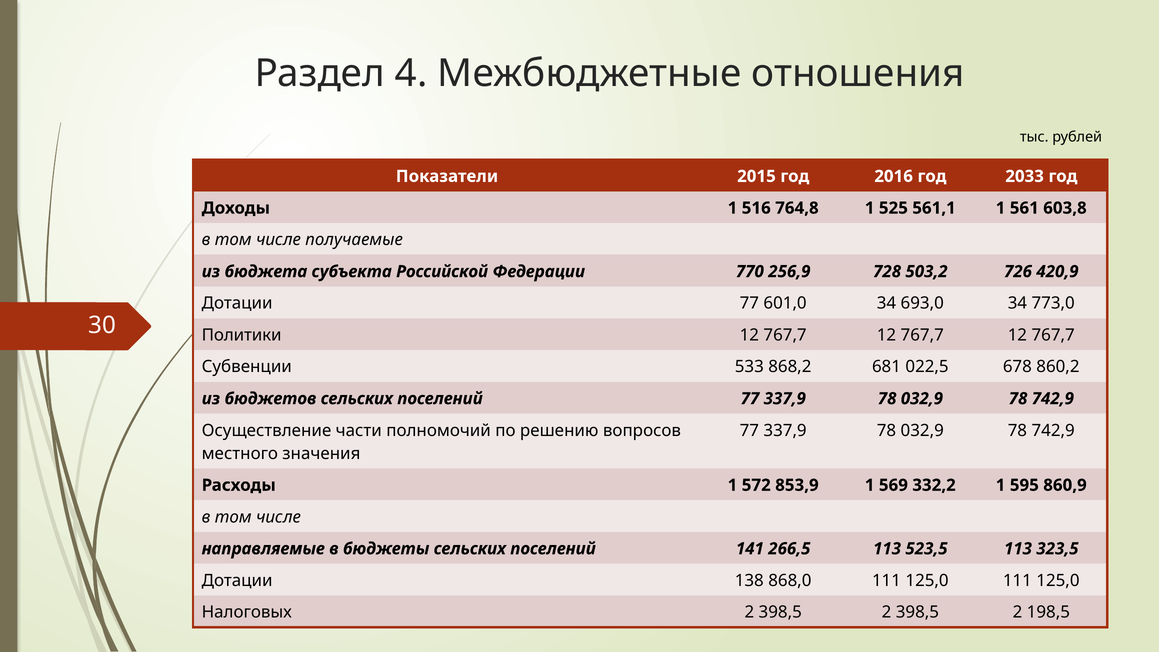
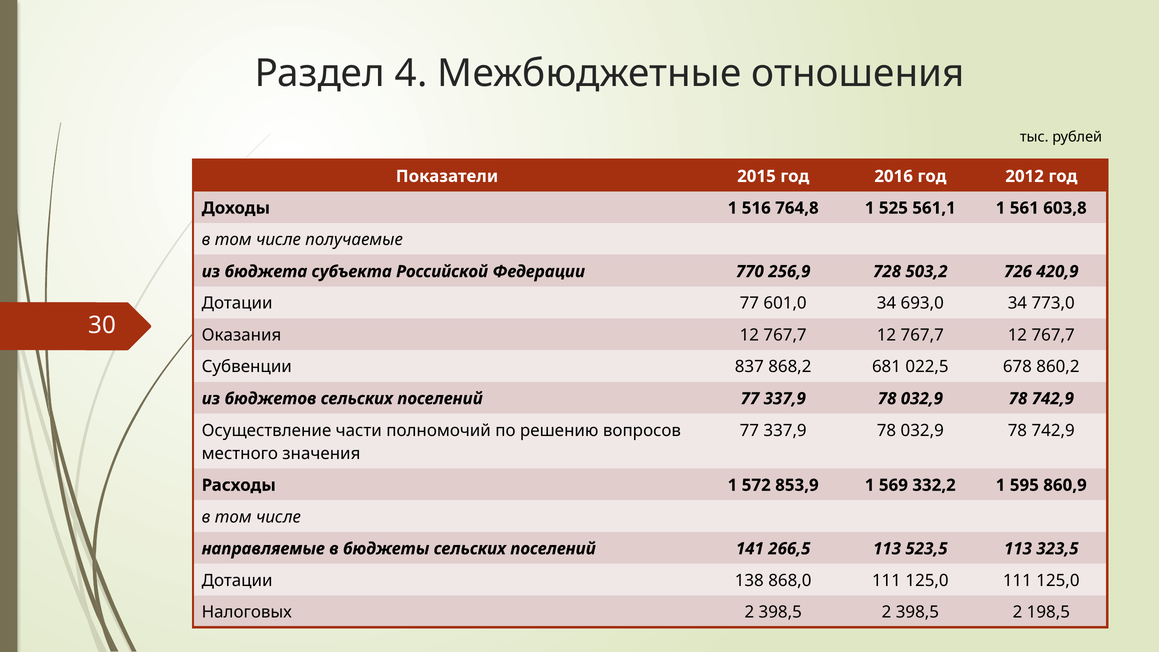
2033: 2033 -> 2012
Политики: Политики -> Оказания
533: 533 -> 837
